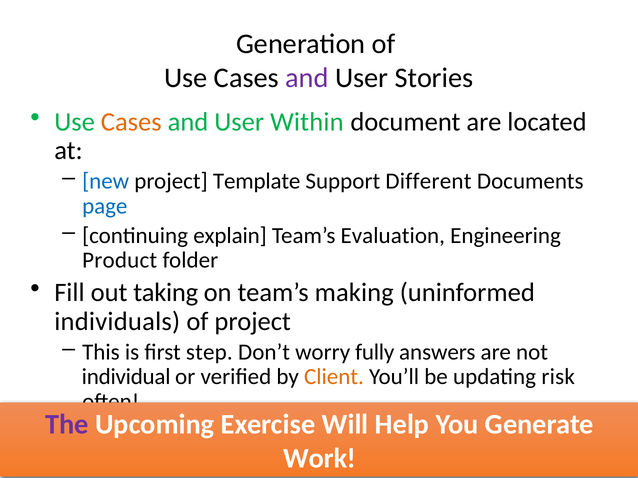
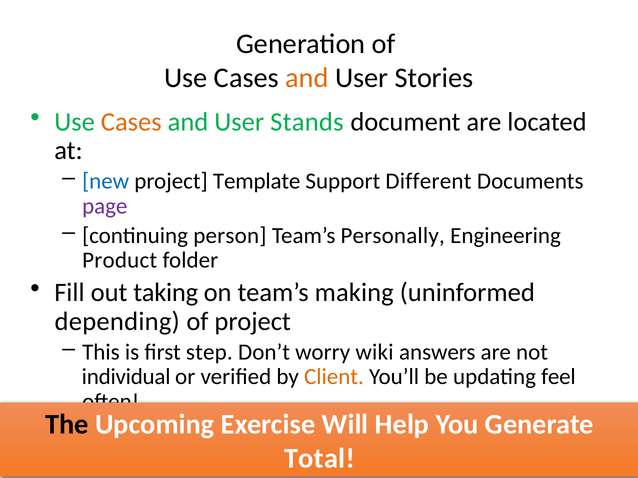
and at (307, 78) colour: purple -> orange
Within: Within -> Stands
page colour: blue -> purple
explain: explain -> person
Evaluation: Evaluation -> Personally
individuals: individuals -> depending
fully: fully -> wiki
risk: risk -> feel
The colour: purple -> black
Work: Work -> Total
